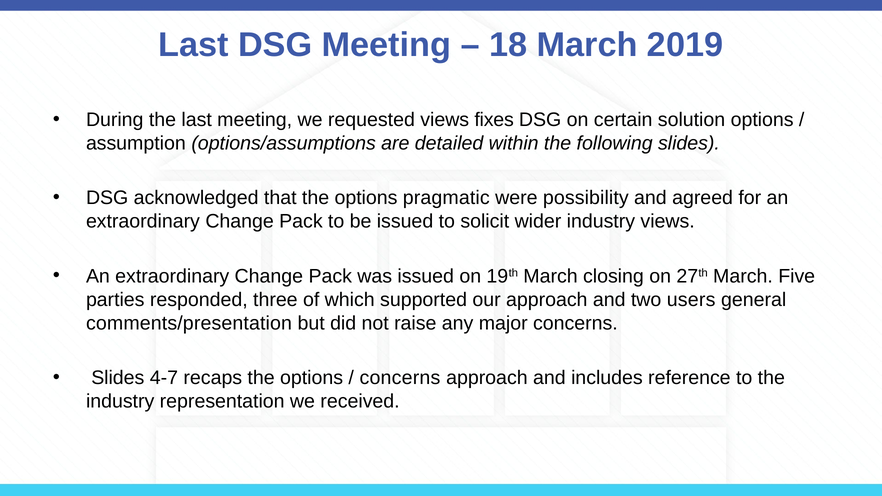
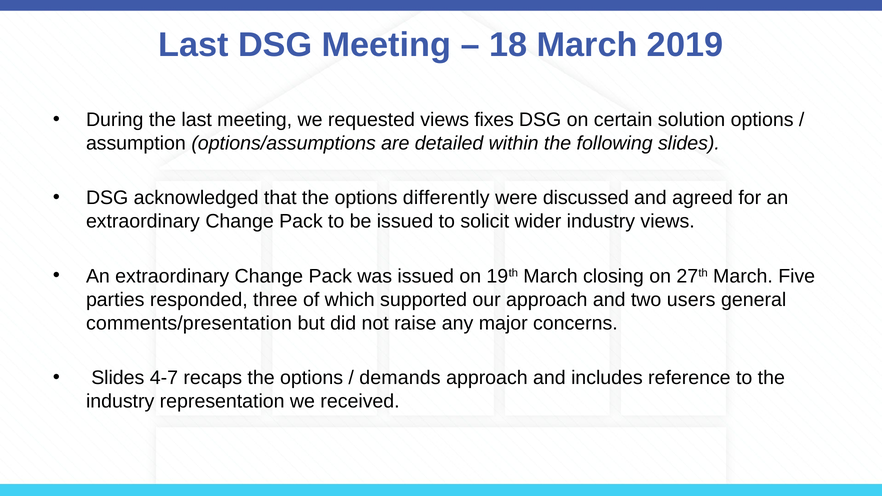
pragmatic: pragmatic -> differently
possibility: possibility -> discussed
concerns at (400, 378): concerns -> demands
